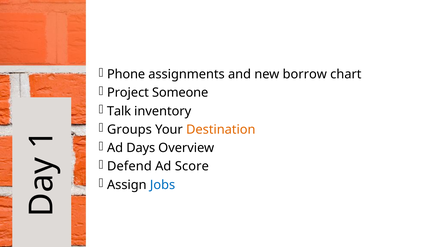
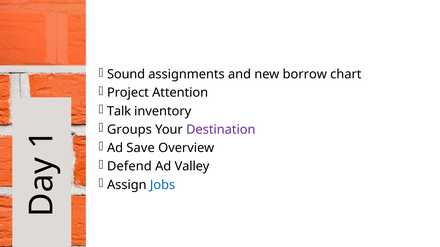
Phone: Phone -> Sound
Someone: Someone -> Attention
Destination colour: orange -> purple
Days: Days -> Save
Score: Score -> Valley
